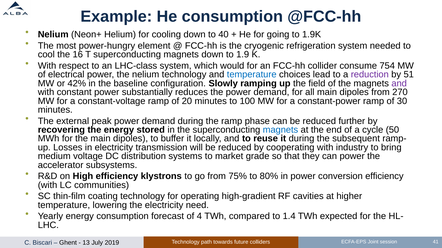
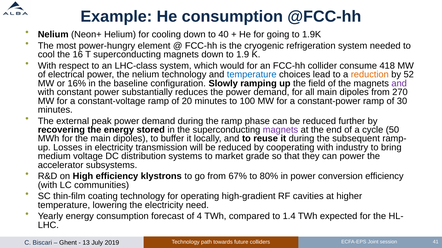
754: 754 -> 418
reduction colour: purple -> orange
51: 51 -> 52
42%: 42% -> 16%
magnets at (280, 130) colour: blue -> purple
75%: 75% -> 67%
